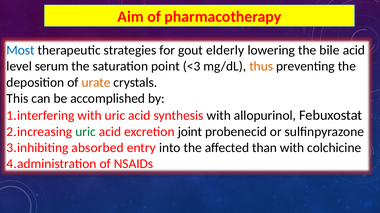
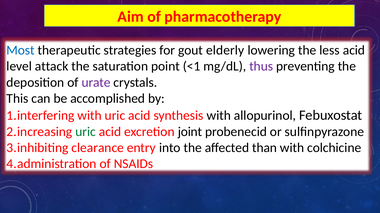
bile: bile -> less
serum: serum -> attack
<3: <3 -> <1
thus colour: orange -> purple
urate colour: orange -> purple
absorbed: absorbed -> clearance
